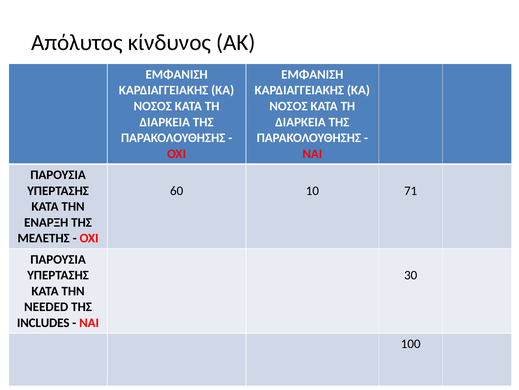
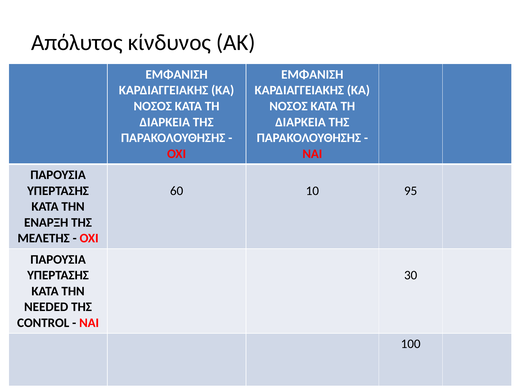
71: 71 -> 95
INCLUDES: INCLUDES -> CONTROL
